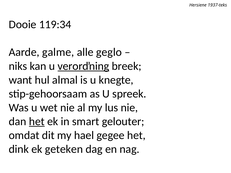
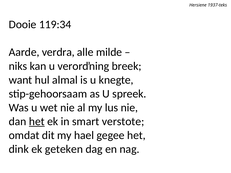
galme: galme -> verdra
geglo: geglo -> milde
verordŉing underline: present -> none
gelouter: gelouter -> verstote
